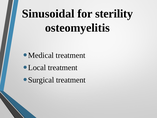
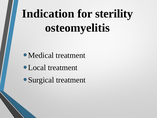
Sinusoidal: Sinusoidal -> Indication
